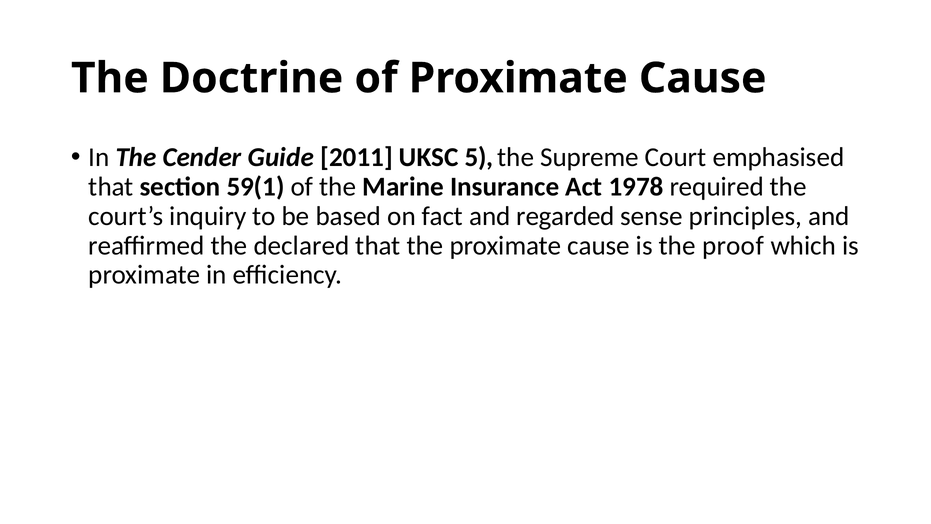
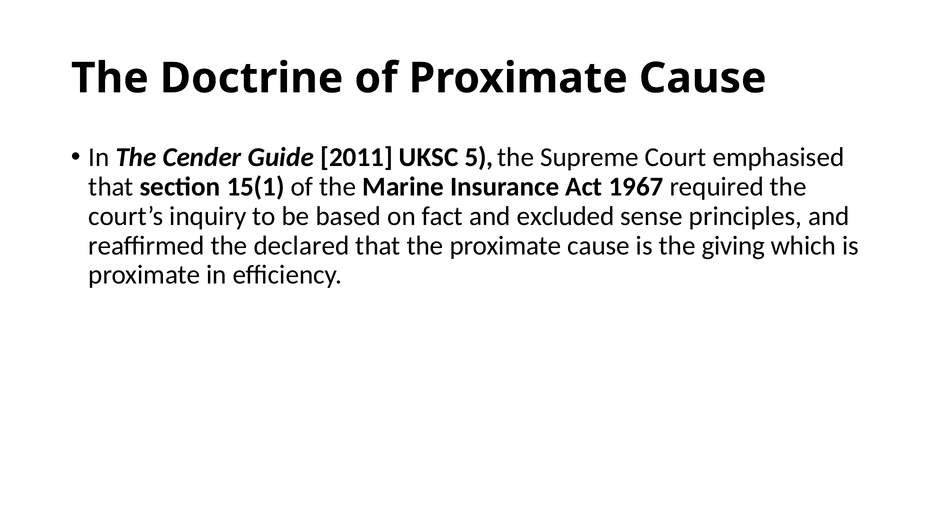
59(1: 59(1 -> 15(1
1978: 1978 -> 1967
regarded: regarded -> excluded
proof: proof -> giving
